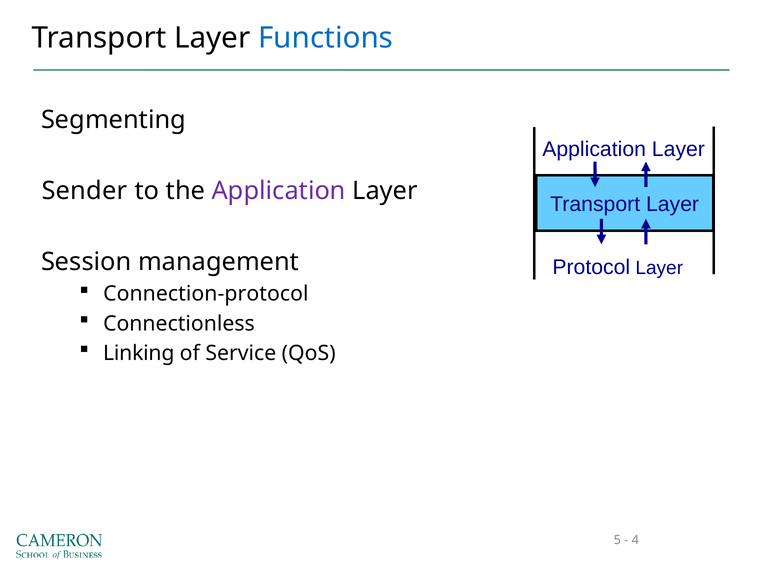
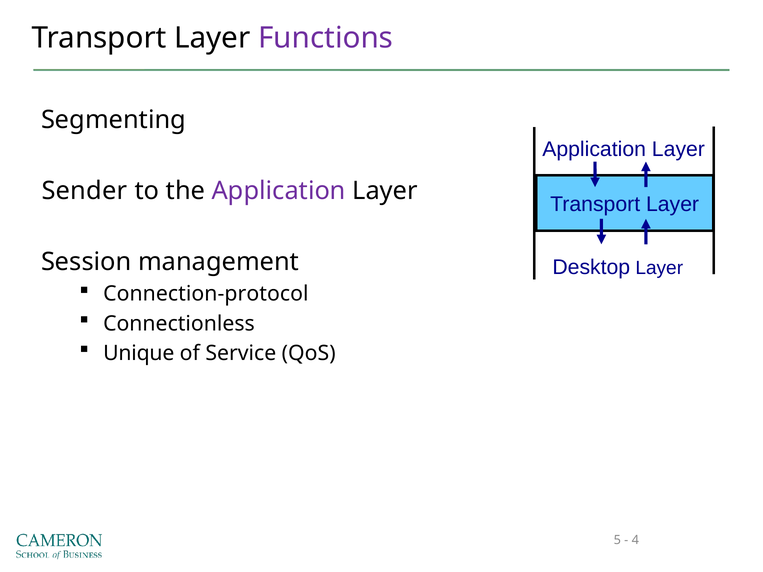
Functions colour: blue -> purple
Protocol: Protocol -> Desktop
Linking: Linking -> Unique
